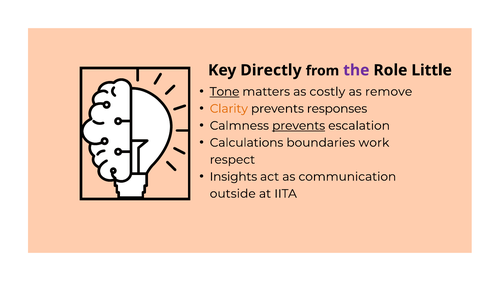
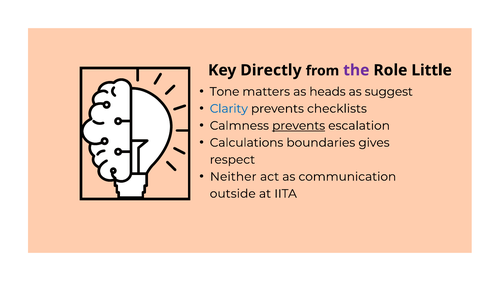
Tone underline: present -> none
costly: costly -> heads
remove: remove -> suggest
Clarity colour: orange -> blue
responses: responses -> checklists
work: work -> gives
Insights: Insights -> Neither
